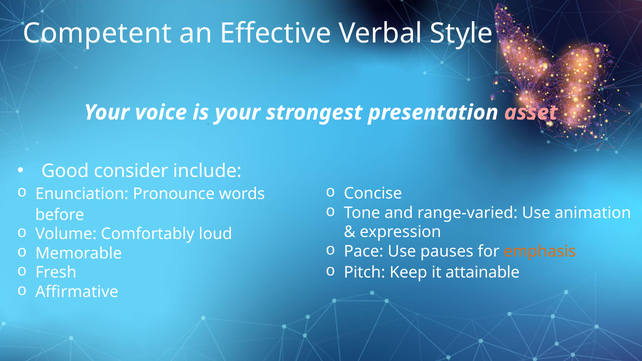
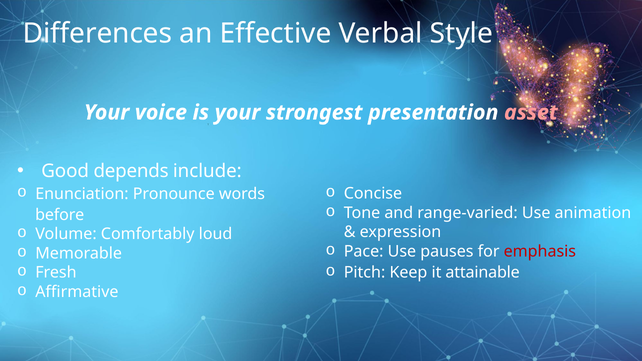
Competent: Competent -> Differences
consider: consider -> depends
emphasis colour: orange -> red
